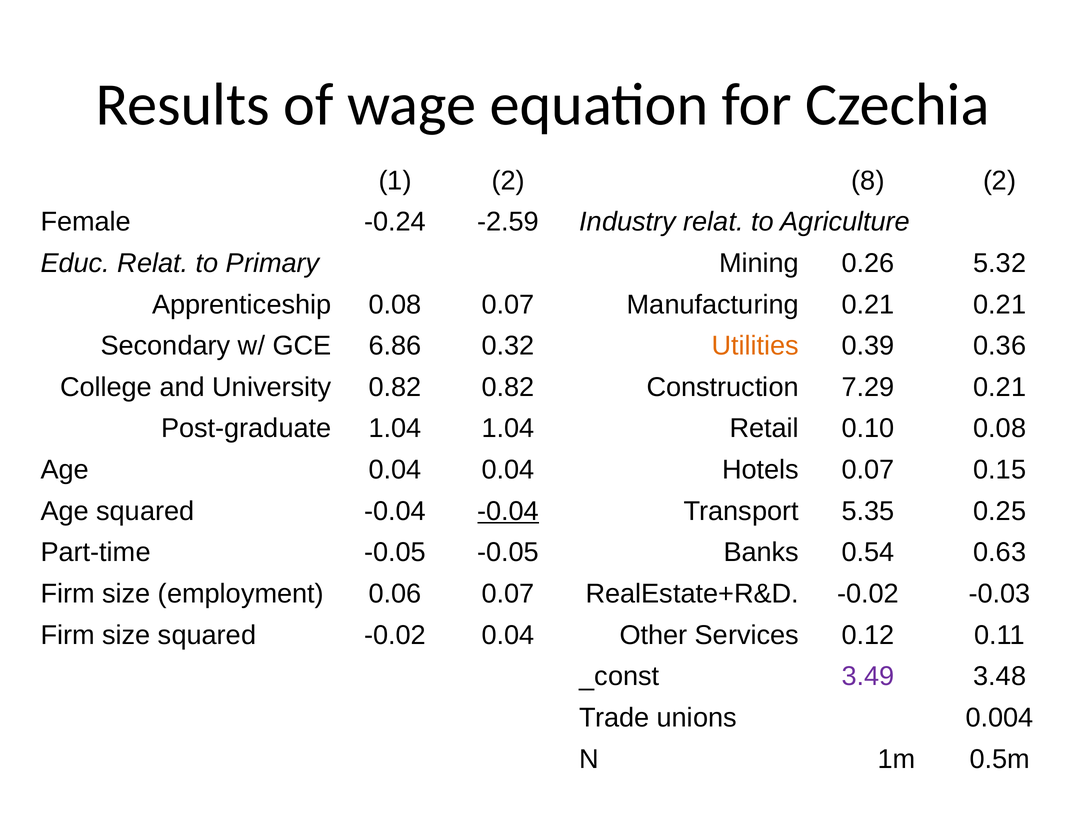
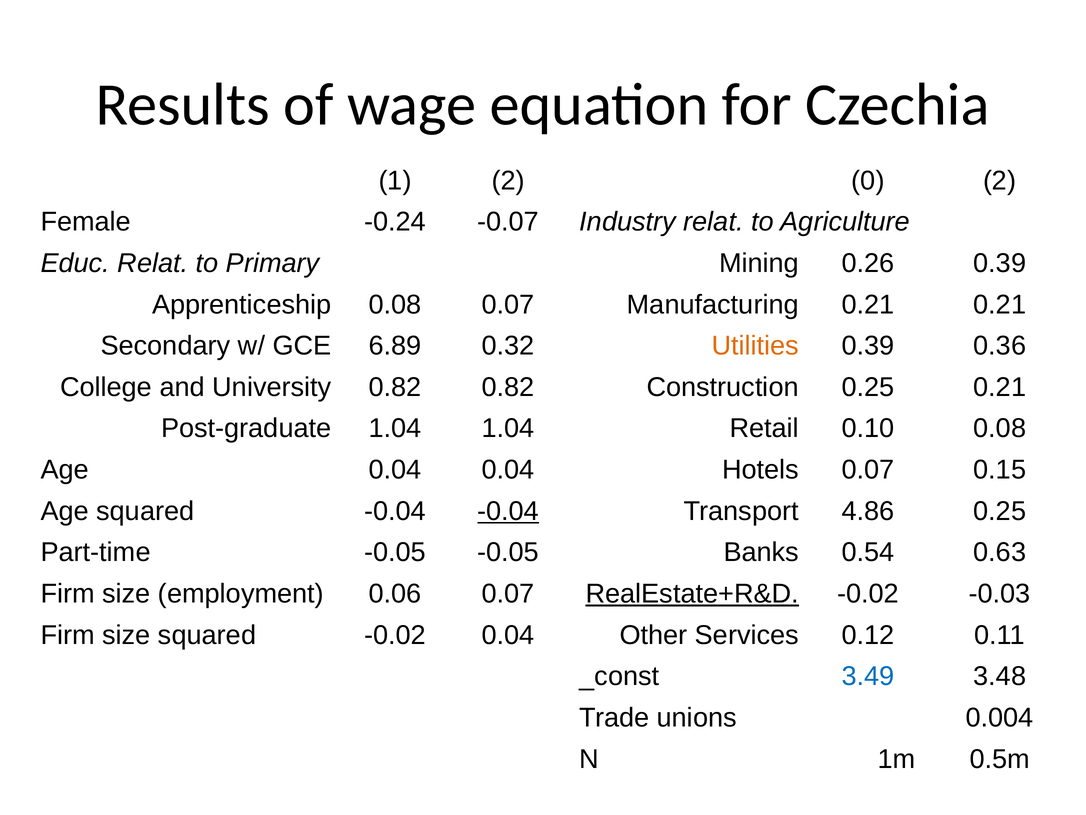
8: 8 -> 0
-2.59: -2.59 -> -0.07
0.26 5.32: 5.32 -> 0.39
6.86: 6.86 -> 6.89
Construction 7.29: 7.29 -> 0.25
5.35: 5.35 -> 4.86
RealEstate+R&D underline: none -> present
3.49 colour: purple -> blue
